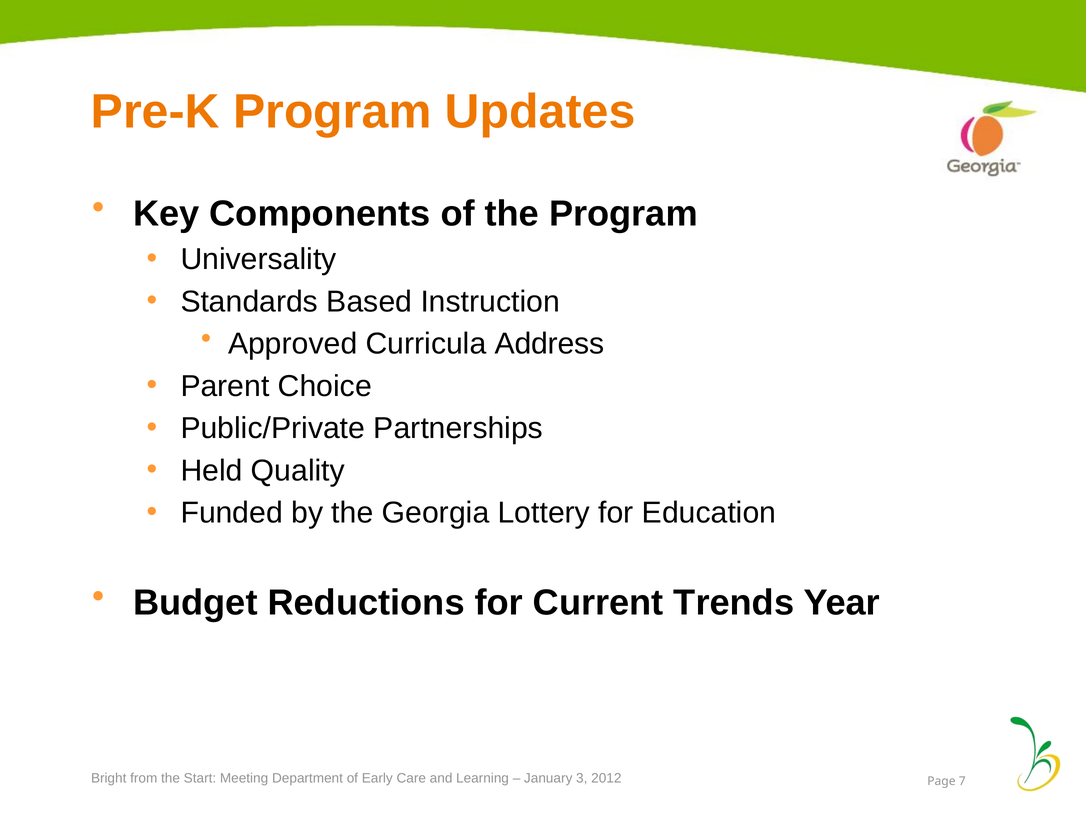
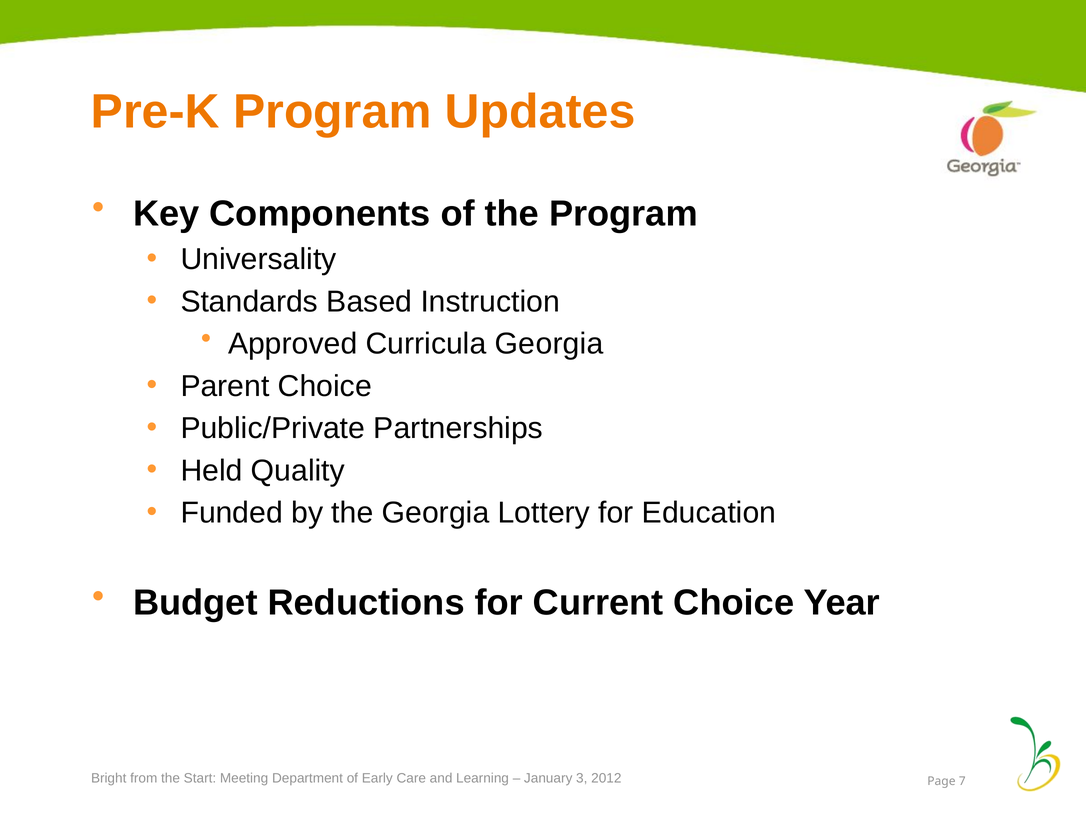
Curricula Address: Address -> Georgia
Current Trends: Trends -> Choice
